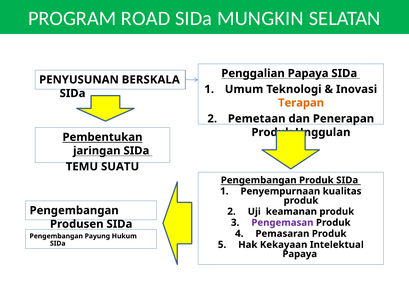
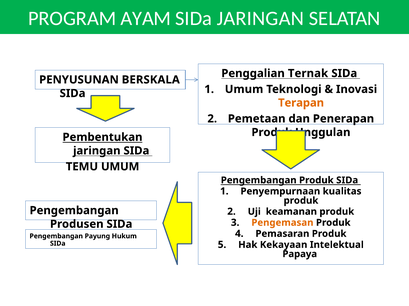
ROAD: ROAD -> AYAM
SIDa MUNGKIN: MUNGKIN -> JARINGAN
Penggalian Papaya: Papaya -> Ternak
TEMU SUATU: SUATU -> UMUM
Pengemasan colour: purple -> orange
